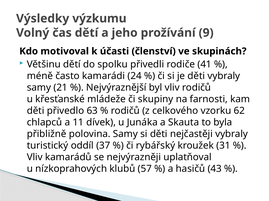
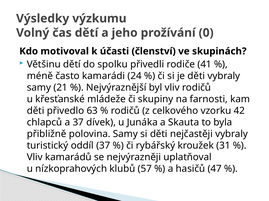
9: 9 -> 0
62: 62 -> 42
a 11: 11 -> 37
43: 43 -> 47
